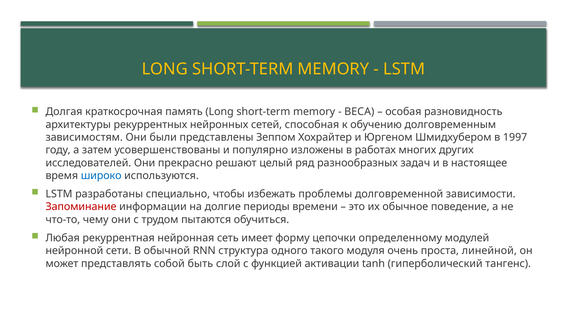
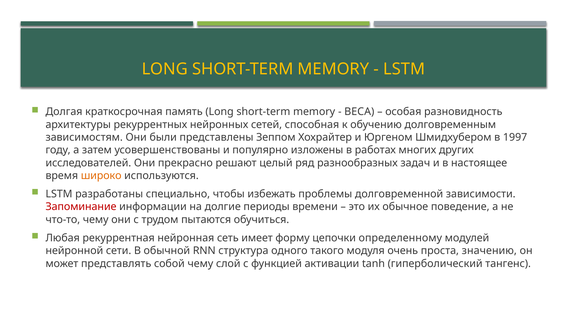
широко colour: blue -> orange
линейной: линейной -> значению
собой быть: быть -> чему
